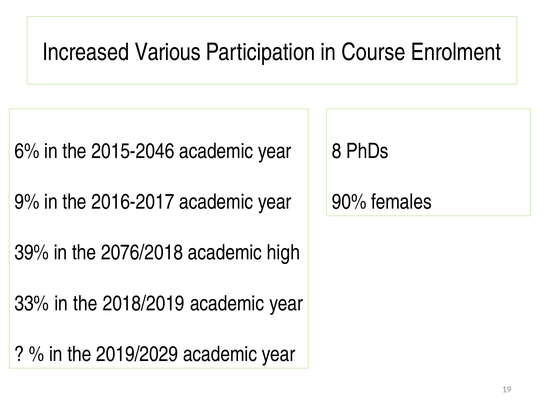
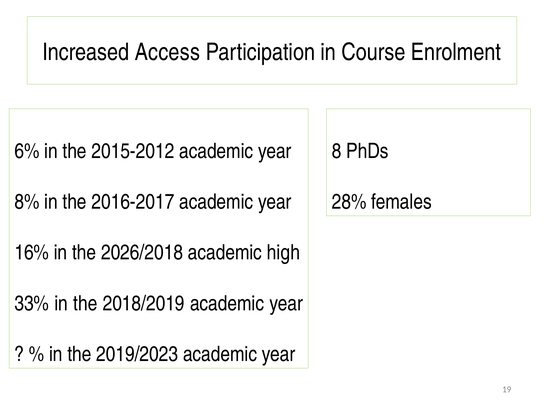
Various: Various -> Access
2015-2046: 2015-2046 -> 2015-2012
9%: 9% -> 8%
90%: 90% -> 28%
39%: 39% -> 16%
2076/2018: 2076/2018 -> 2026/2018
2019/2029: 2019/2029 -> 2019/2023
